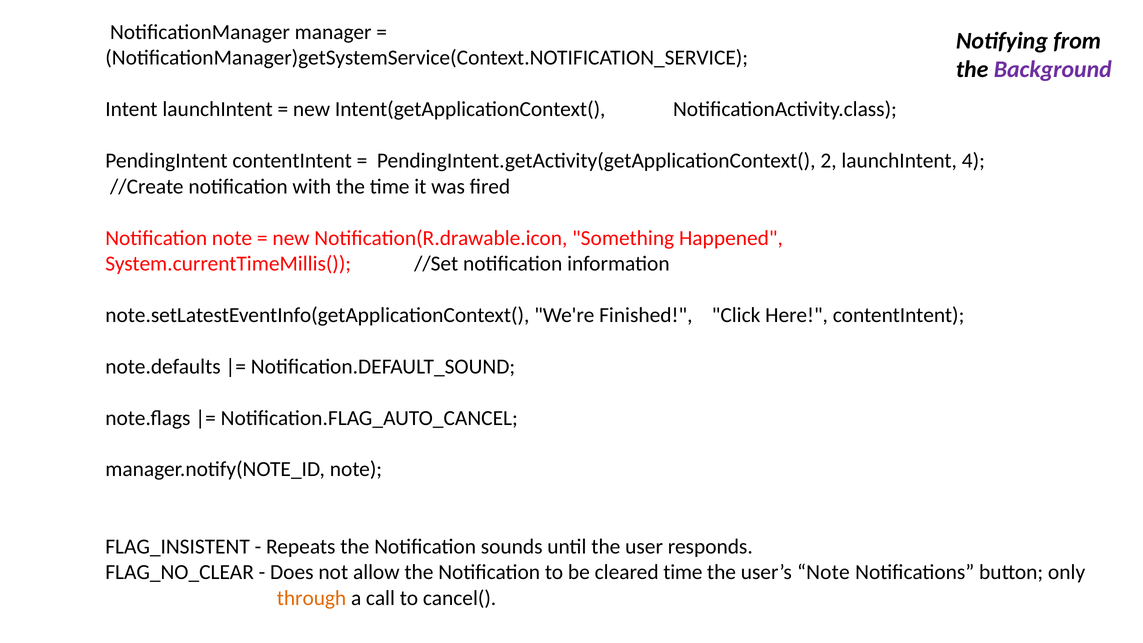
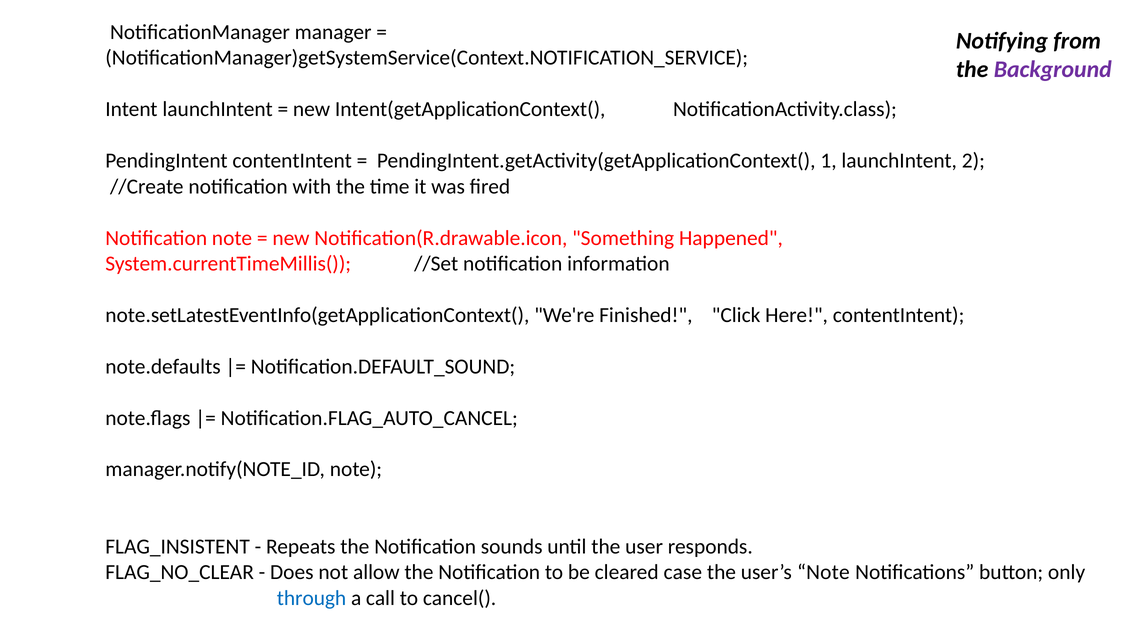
2: 2 -> 1
4: 4 -> 2
cleared time: time -> case
through colour: orange -> blue
